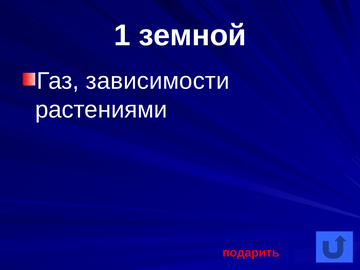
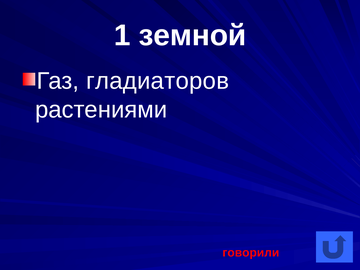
зависимости: зависимости -> гладиаторов
подарить: подарить -> говорили
